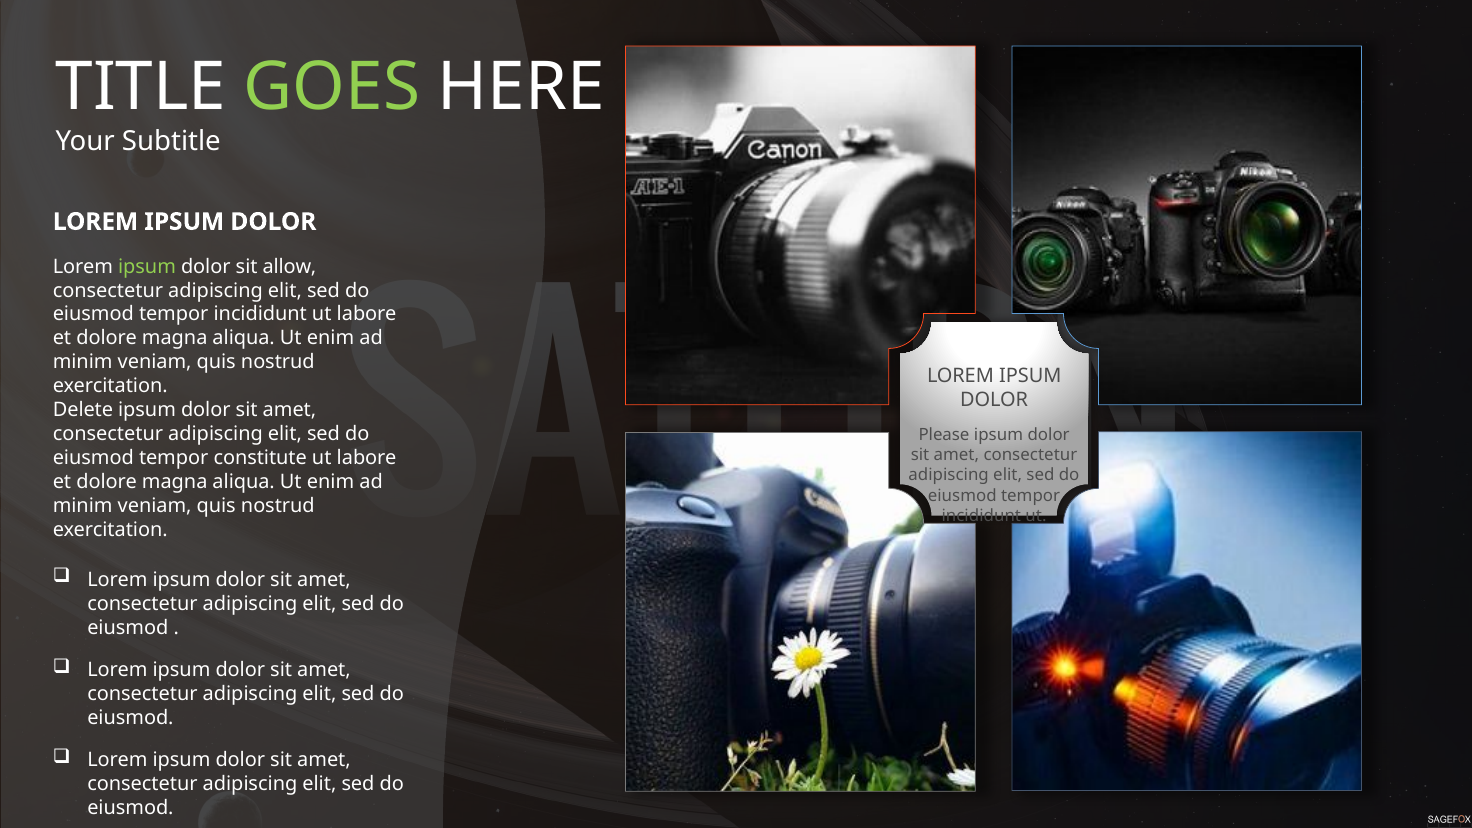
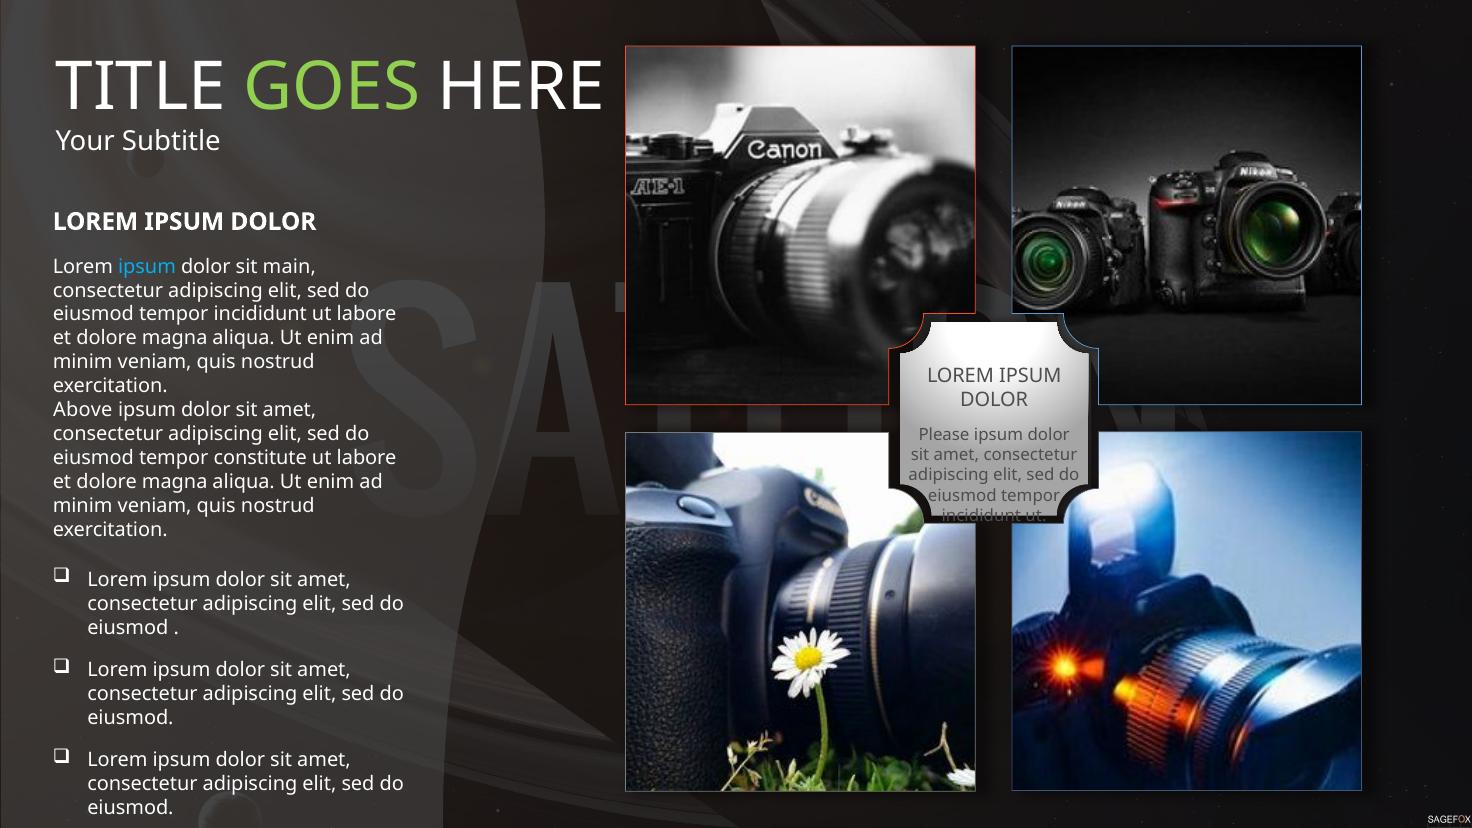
ipsum at (147, 267) colour: light green -> light blue
allow: allow -> main
Delete: Delete -> Above
